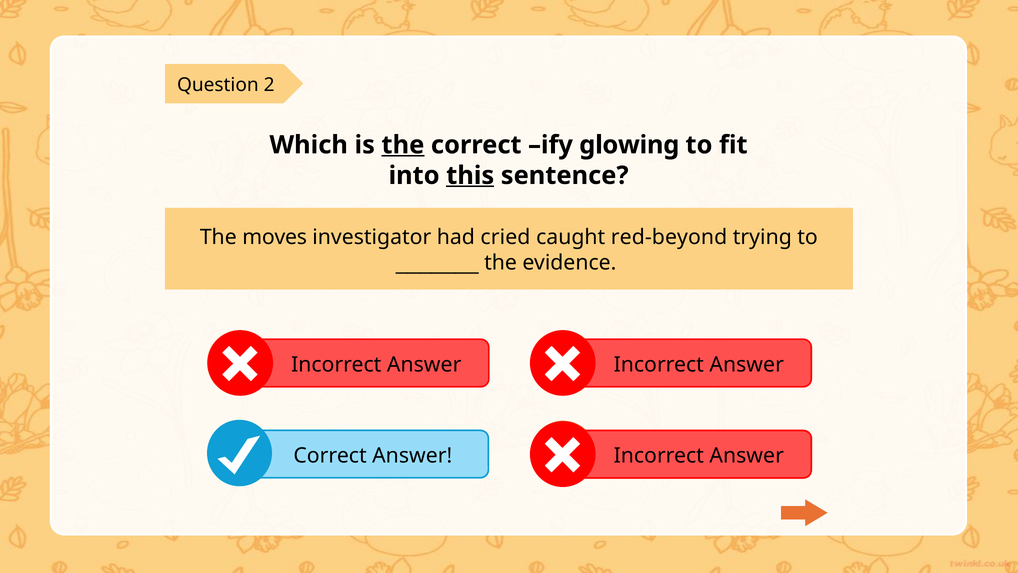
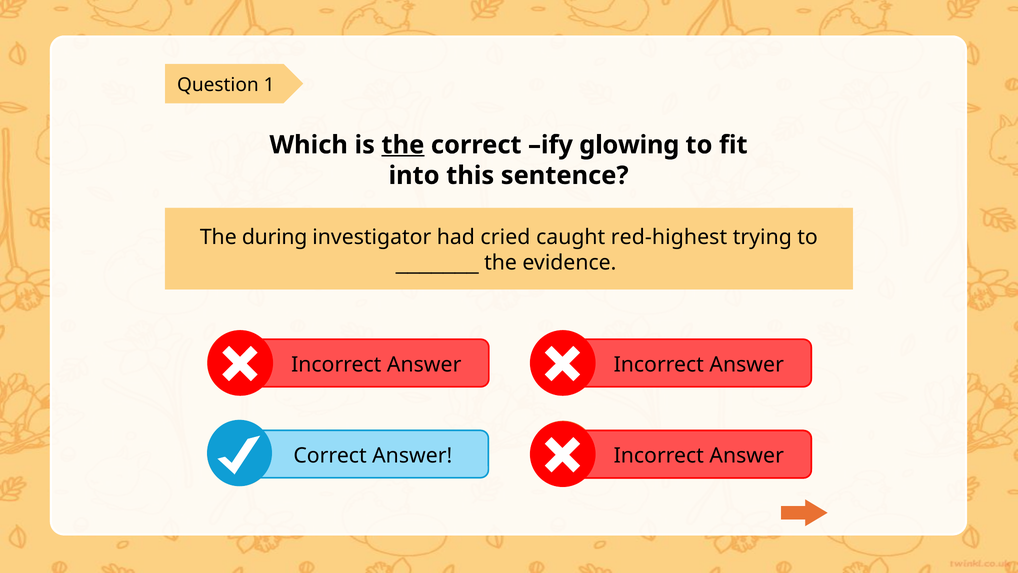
2: 2 -> 1
this underline: present -> none
moves: moves -> during
red-beyond: red-beyond -> red-highest
